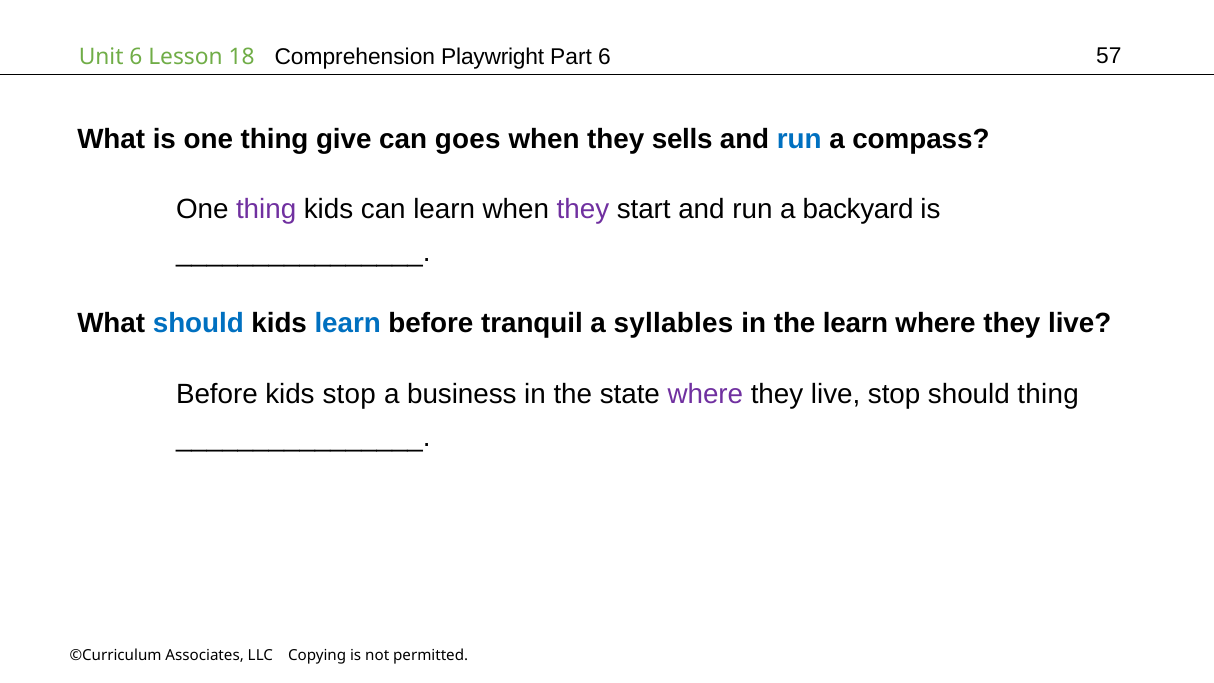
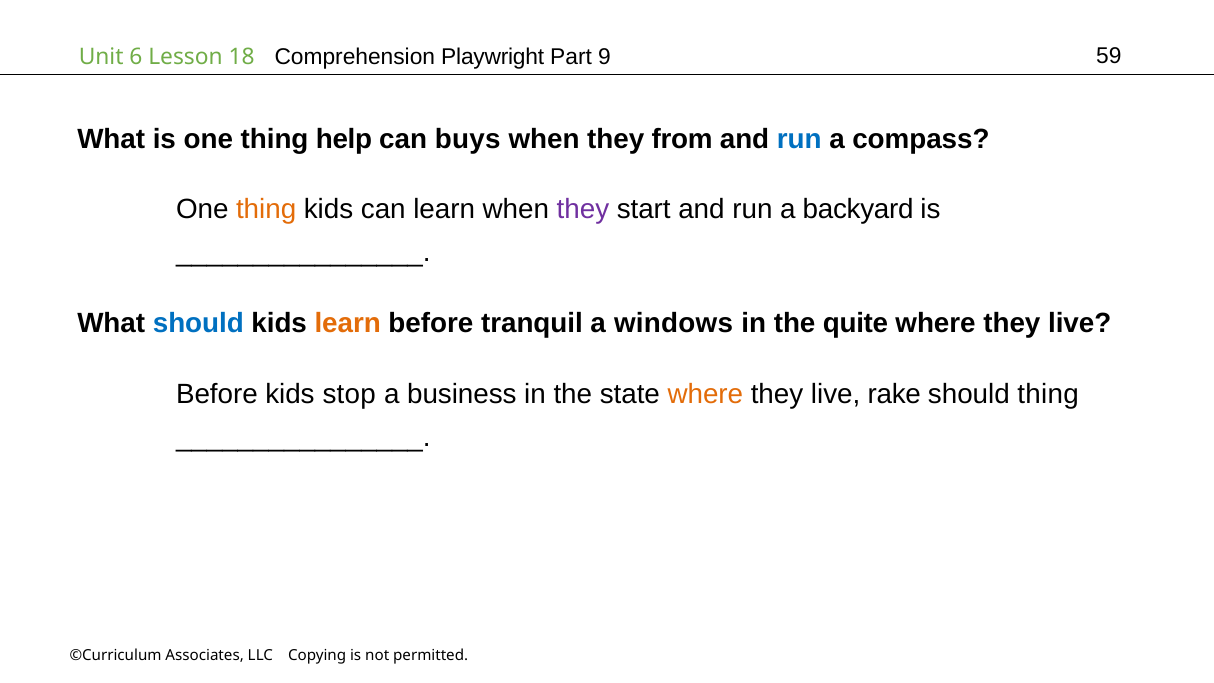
Part 6: 6 -> 9
57: 57 -> 59
give: give -> help
goes: goes -> buys
sells: sells -> from
thing at (266, 210) colour: purple -> orange
learn at (348, 324) colour: blue -> orange
syllables: syllables -> windows
the learn: learn -> quite
where at (705, 394) colour: purple -> orange
live stop: stop -> rake
